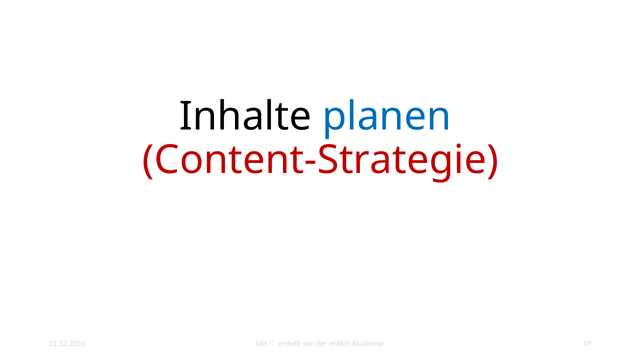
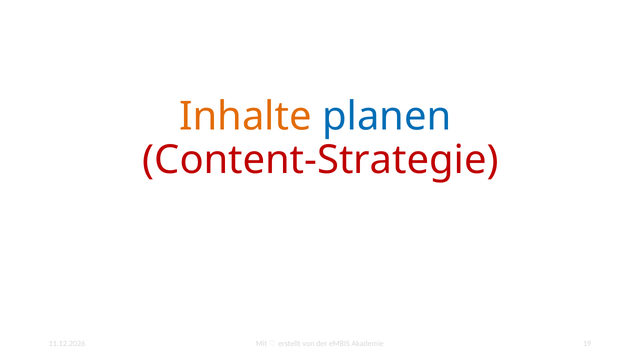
Inhalte colour: black -> orange
